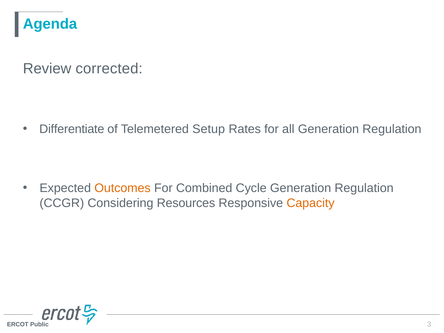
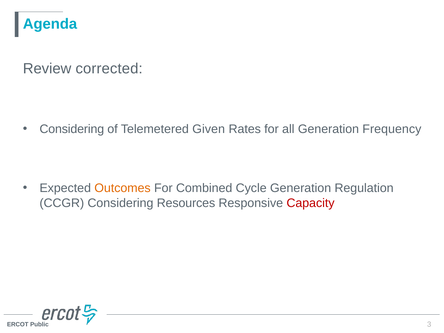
Differentiate at (72, 129): Differentiate -> Considering
Setup: Setup -> Given
all Generation Regulation: Regulation -> Frequency
Capacity colour: orange -> red
